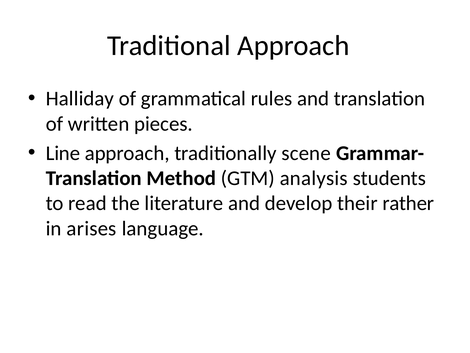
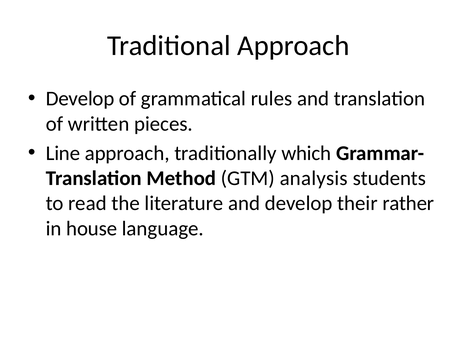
Halliday at (80, 99): Halliday -> Develop
scene: scene -> which
arises: arises -> house
